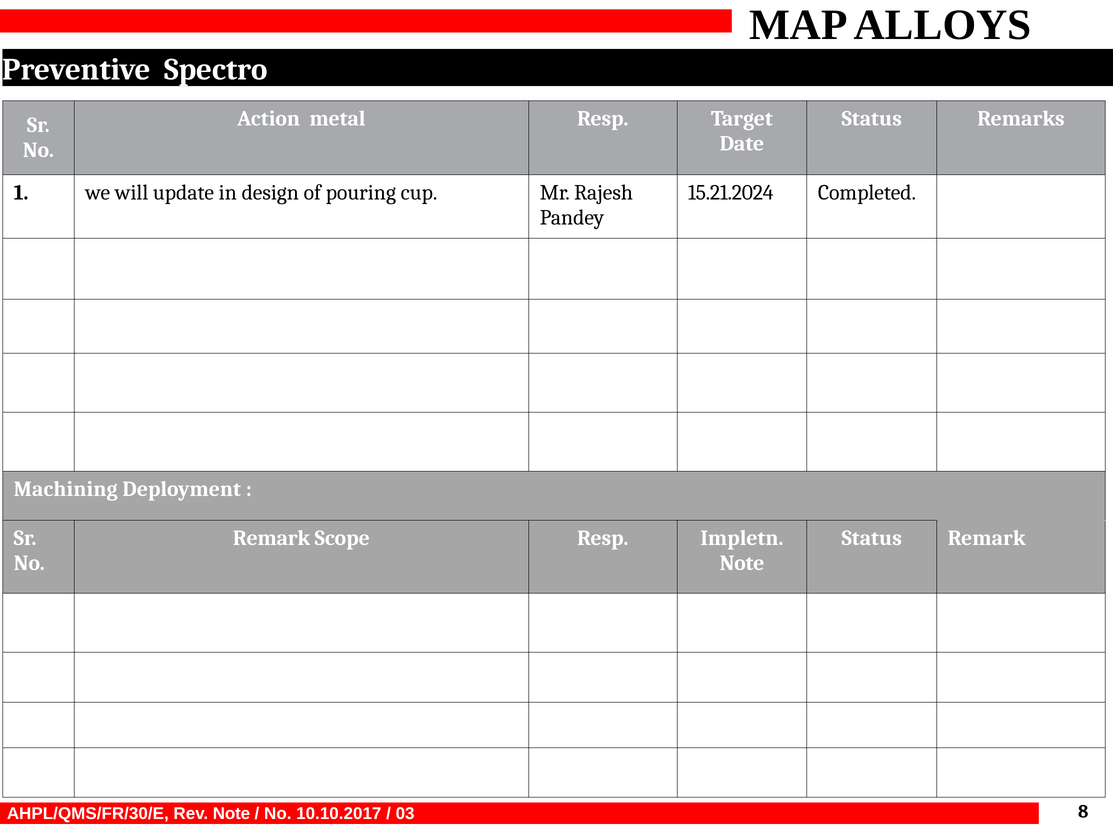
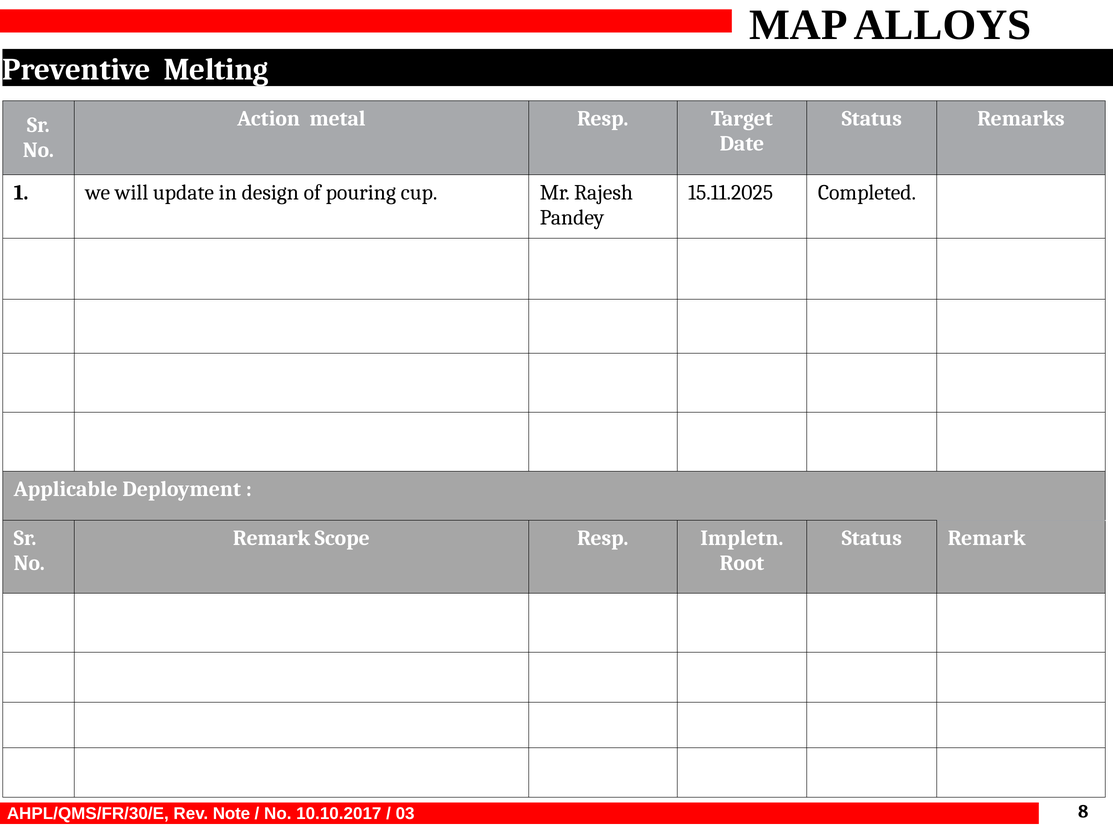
Spectro: Spectro -> Melting
15.21.2024: 15.21.2024 -> 15.11.2025
Machining: Machining -> Applicable
Note at (742, 563): Note -> Root
